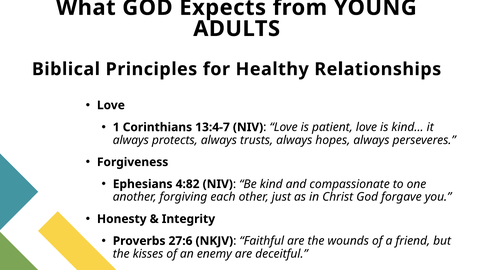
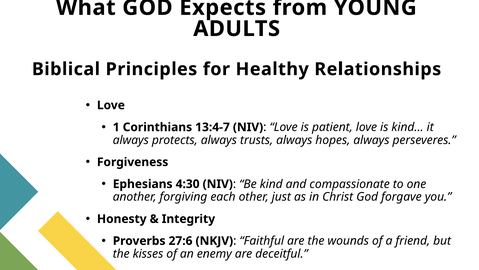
4:82: 4:82 -> 4:30
